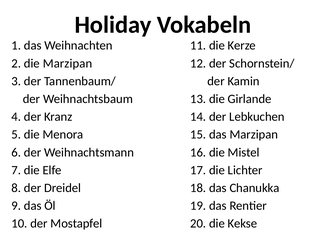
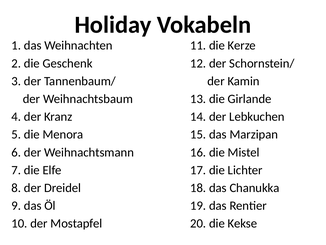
die Marzipan: Marzipan -> Geschenk
